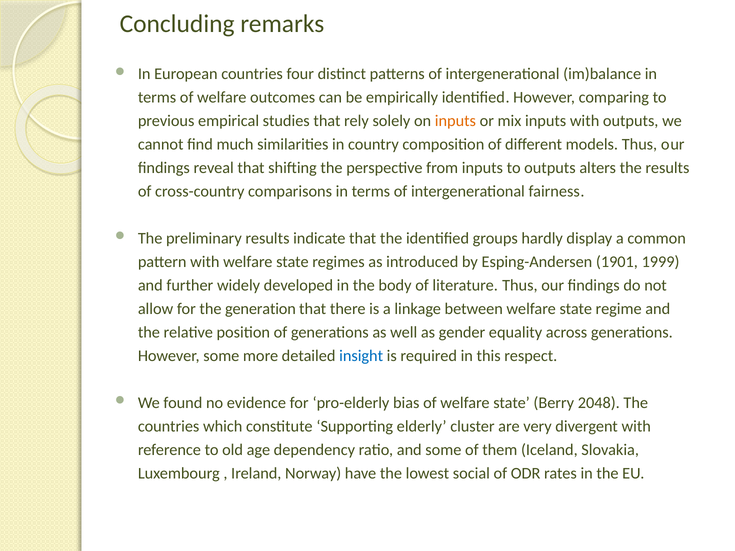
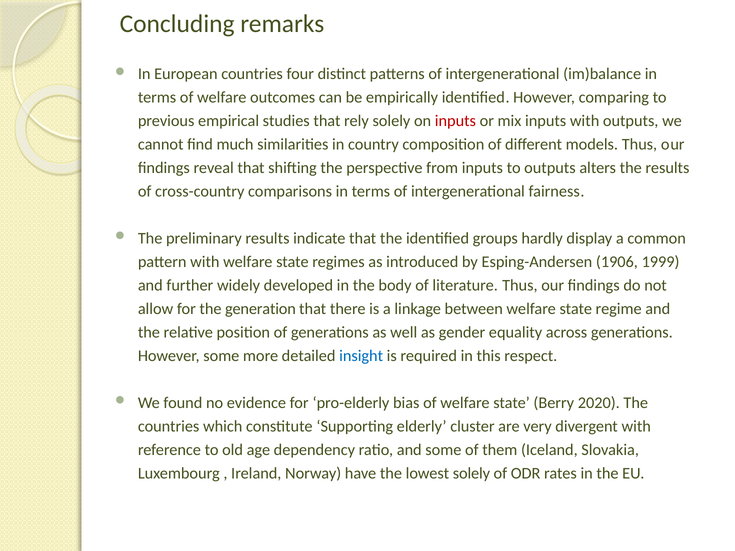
inputs at (455, 121) colour: orange -> red
1901: 1901 -> 1906
2048: 2048 -> 2020
lowest social: social -> solely
